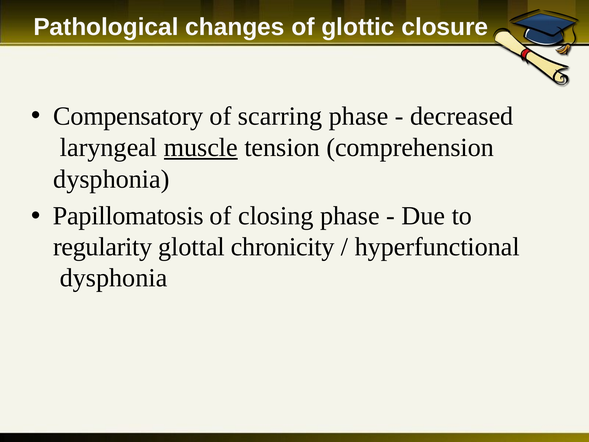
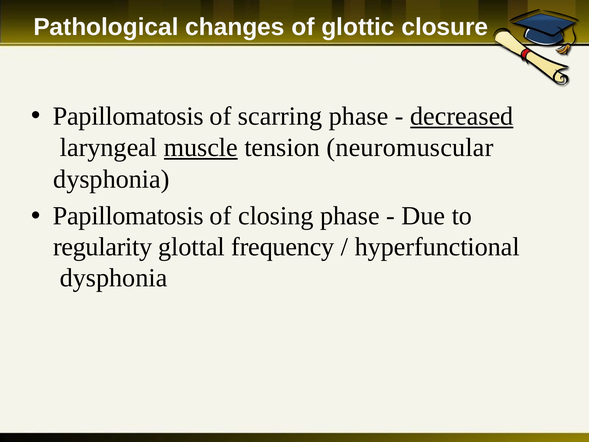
Compensatory at (128, 116): Compensatory -> Papillomatosis
decreased underline: none -> present
comprehension: comprehension -> neuromuscular
chronicity: chronicity -> frequency
